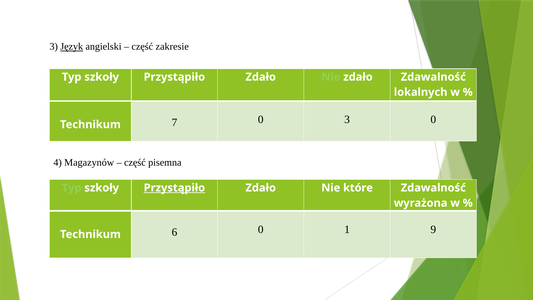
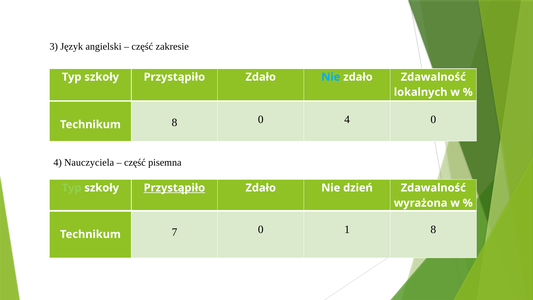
Język underline: present -> none
Nie at (331, 77) colour: light green -> light blue
Technikum 7: 7 -> 8
3 at (347, 120): 3 -> 4
Magazynów: Magazynów -> Nauczyciela
które: które -> dzień
6: 6 -> 7
1 9: 9 -> 8
